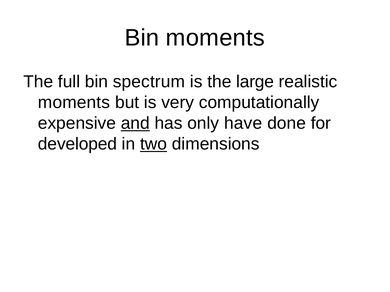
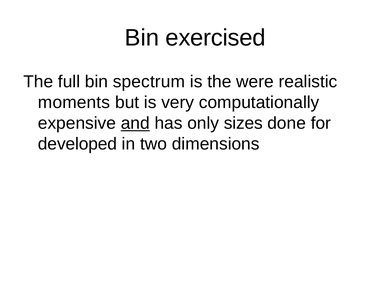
Bin moments: moments -> exercised
large: large -> were
have: have -> sizes
two underline: present -> none
